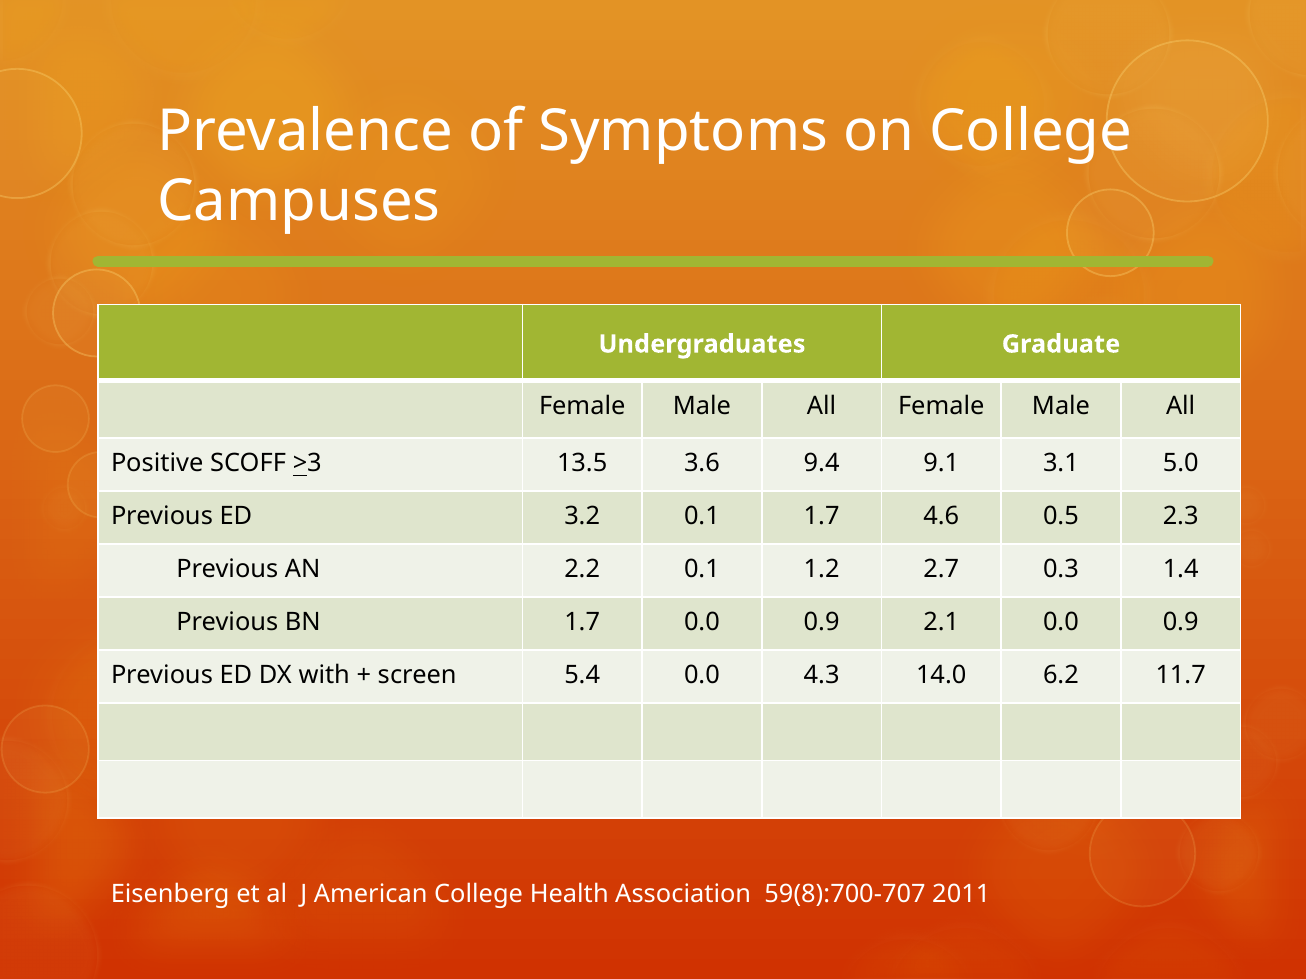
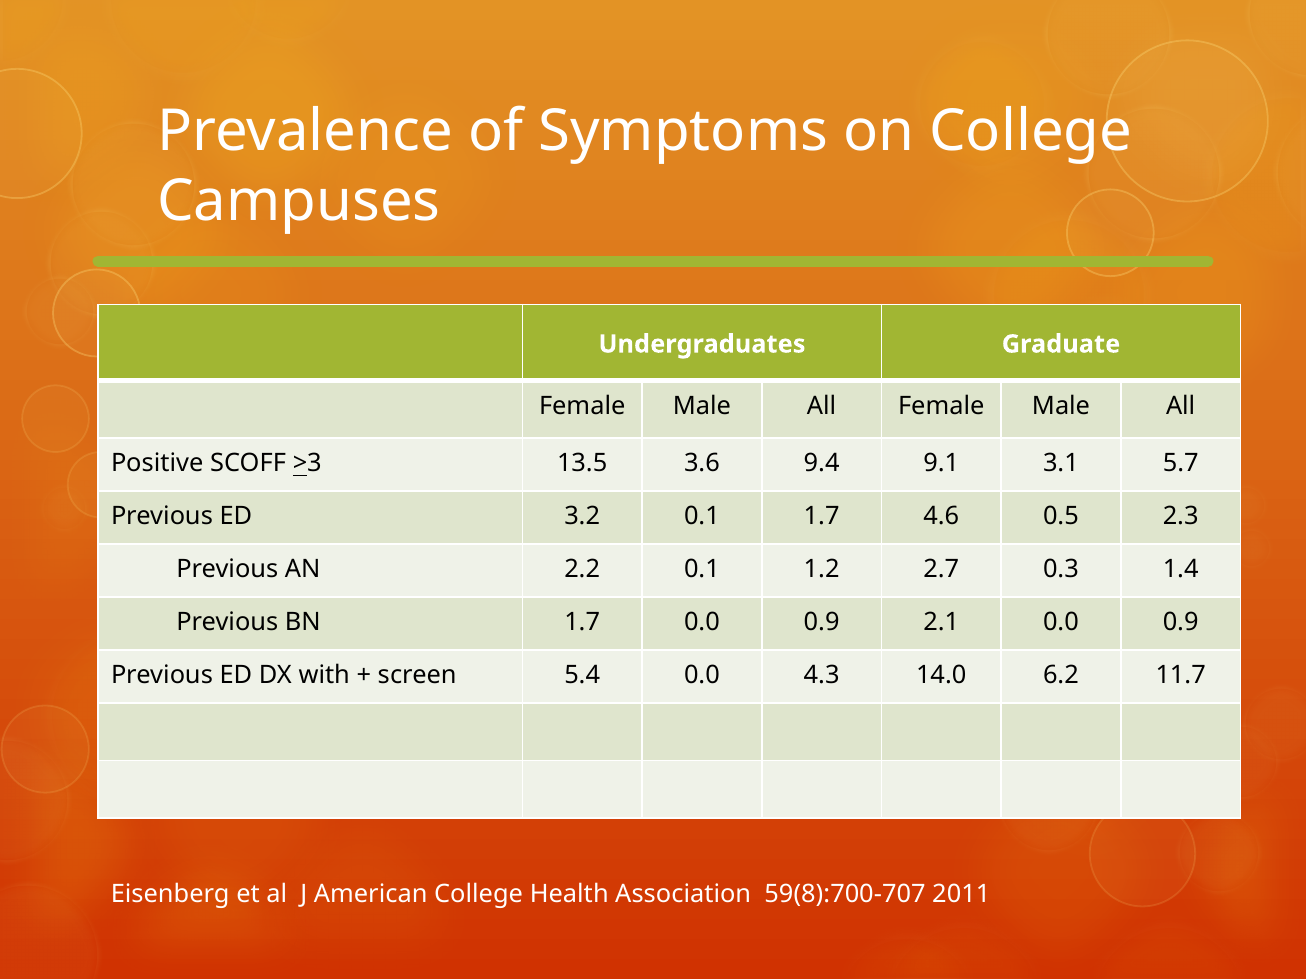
5.0: 5.0 -> 5.7
